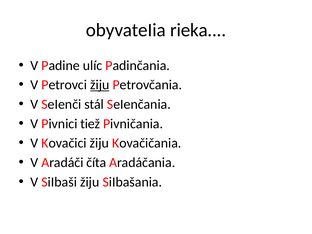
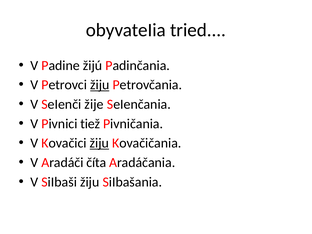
rieka: rieka -> tried
ulíc: ulíc -> žijú
stál: stál -> žije
žiju at (99, 143) underline: none -> present
